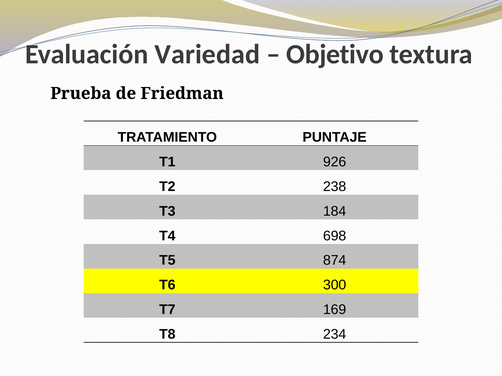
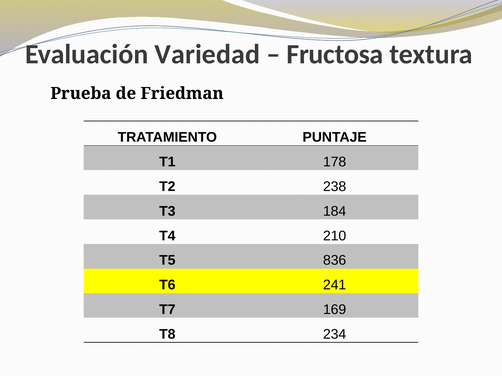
Objetivo: Objetivo -> Fructosa
926: 926 -> 178
698: 698 -> 210
874: 874 -> 836
300: 300 -> 241
